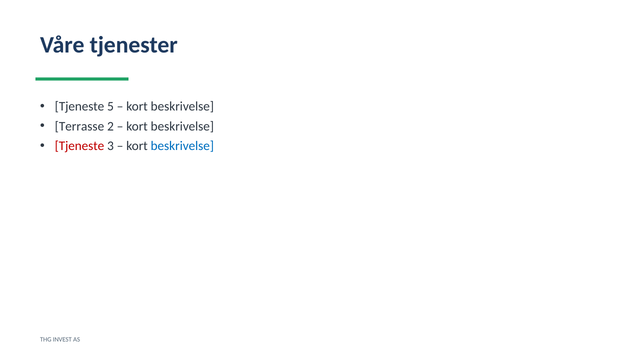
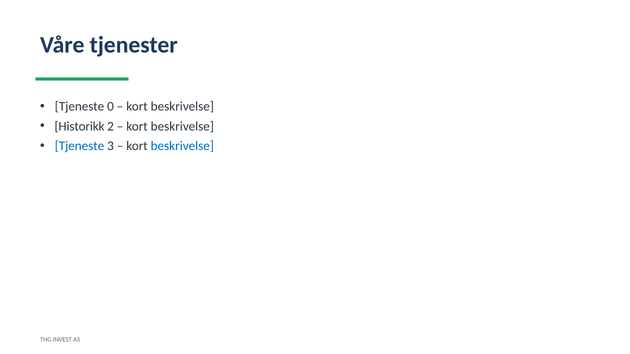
5: 5 -> 0
Terrasse: Terrasse -> Historikk
Tjeneste at (80, 146) colour: red -> blue
